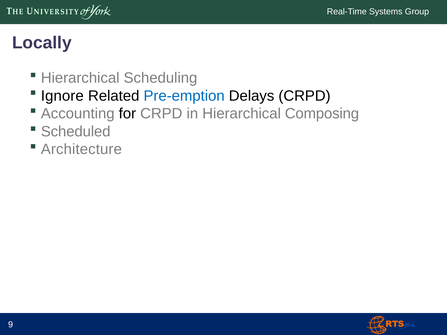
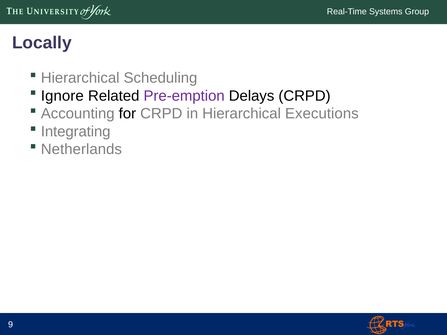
Pre-emption colour: blue -> purple
Composing: Composing -> Executions
Scheduled: Scheduled -> Integrating
Architecture: Architecture -> Netherlands
